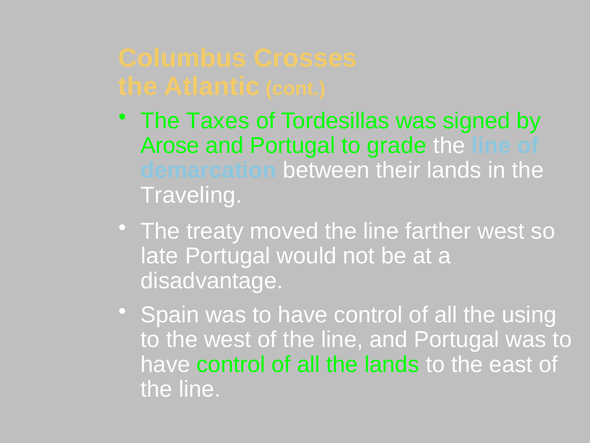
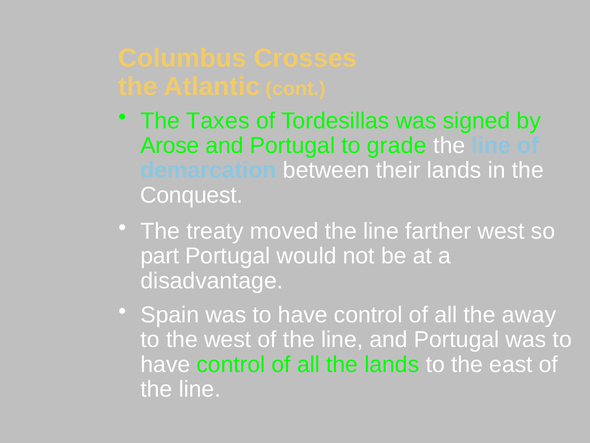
Traveling: Traveling -> Conquest
late: late -> part
using: using -> away
